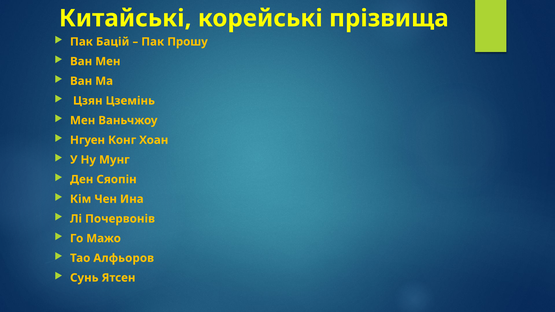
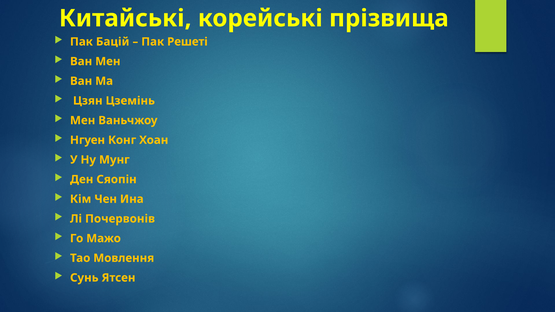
Прошу: Прошу -> Решеті
Алфьоров: Алфьоров -> Мовлення
